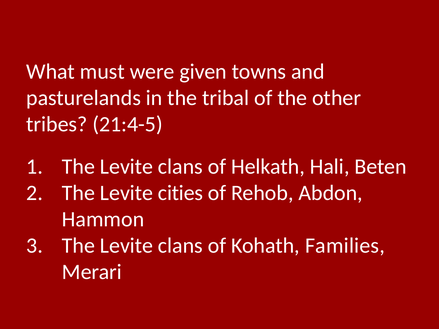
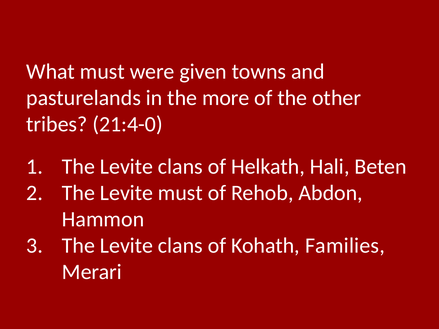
tribal: tribal -> more
21:4-5: 21:4-5 -> 21:4-0
Levite cities: cities -> must
